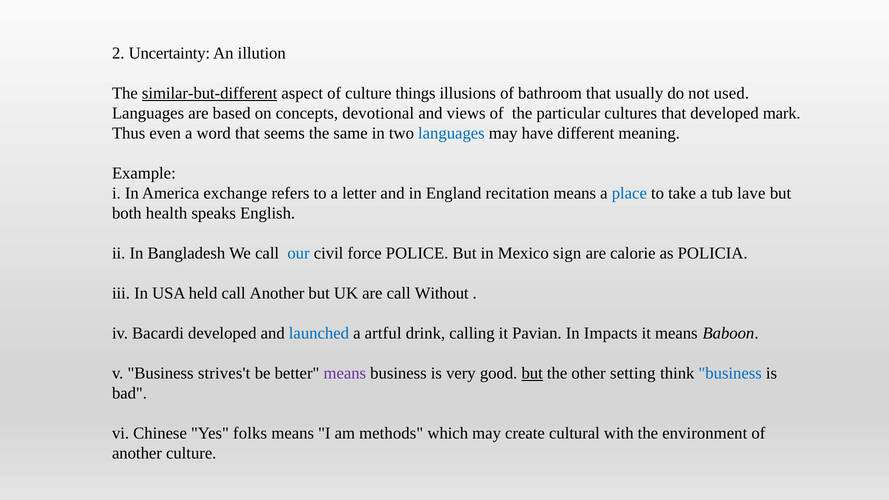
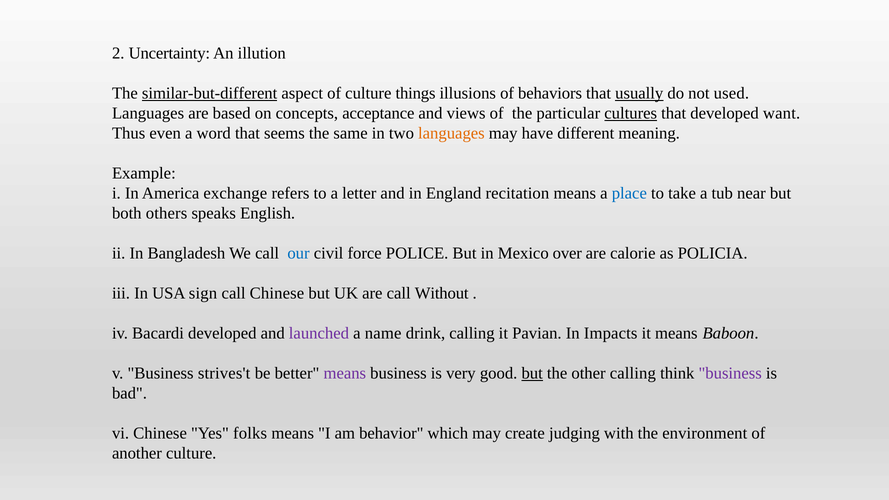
bathroom: bathroom -> behaviors
usually underline: none -> present
devotional: devotional -> acceptance
cultures underline: none -> present
mark: mark -> want
languages at (451, 133) colour: blue -> orange
lave: lave -> near
health: health -> others
sign: sign -> over
held: held -> sign
call Another: Another -> Chinese
launched colour: blue -> purple
artful: artful -> name
other setting: setting -> calling
business at (730, 373) colour: blue -> purple
methods: methods -> behavior
cultural: cultural -> judging
